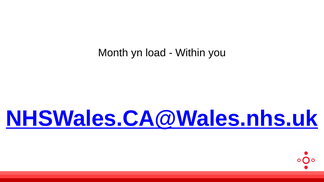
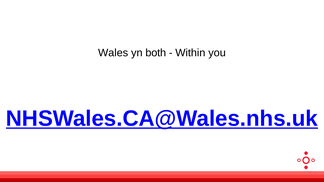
Month: Month -> Wales
load: load -> both
